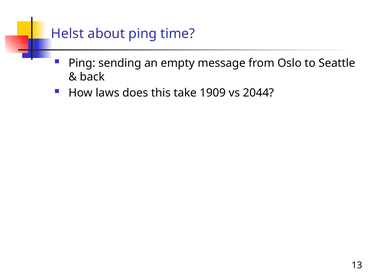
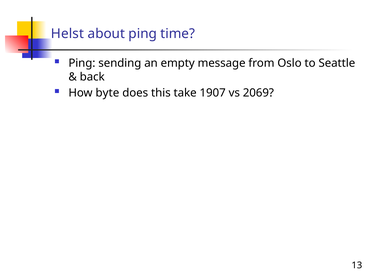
laws: laws -> byte
1909: 1909 -> 1907
2044: 2044 -> 2069
